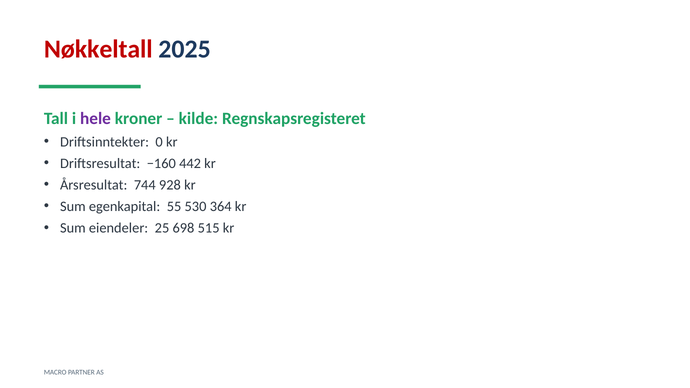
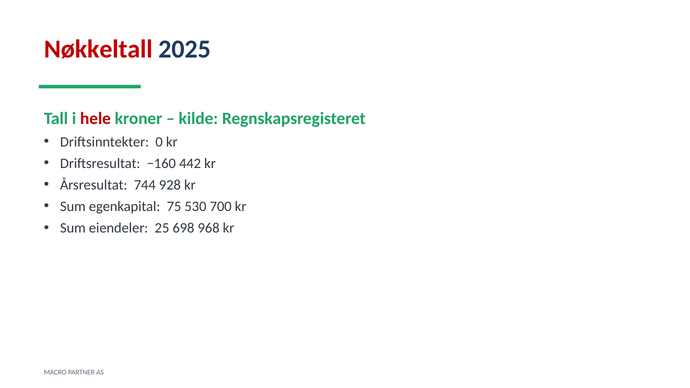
hele colour: purple -> red
55: 55 -> 75
364: 364 -> 700
515: 515 -> 968
